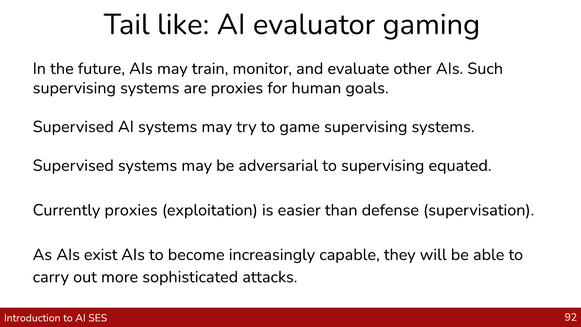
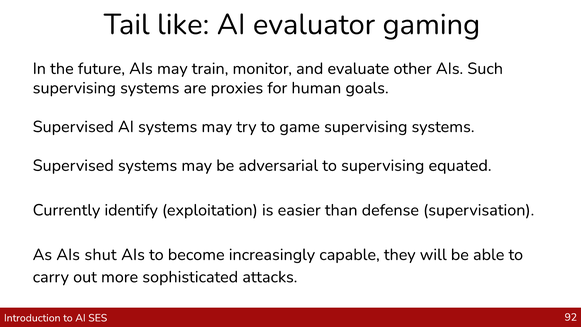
Currently proxies: proxies -> identify
exist: exist -> shut
